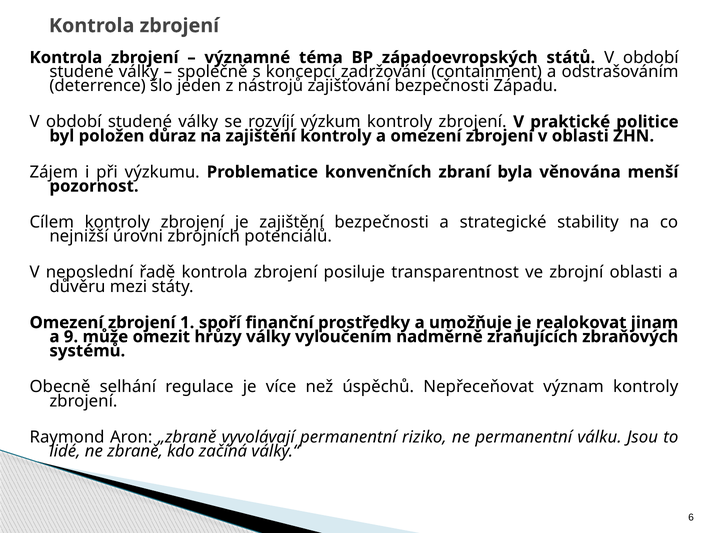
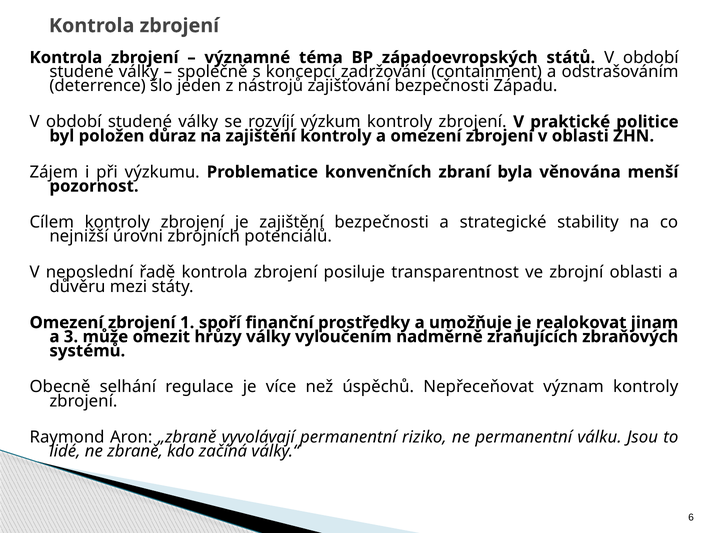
9: 9 -> 3
